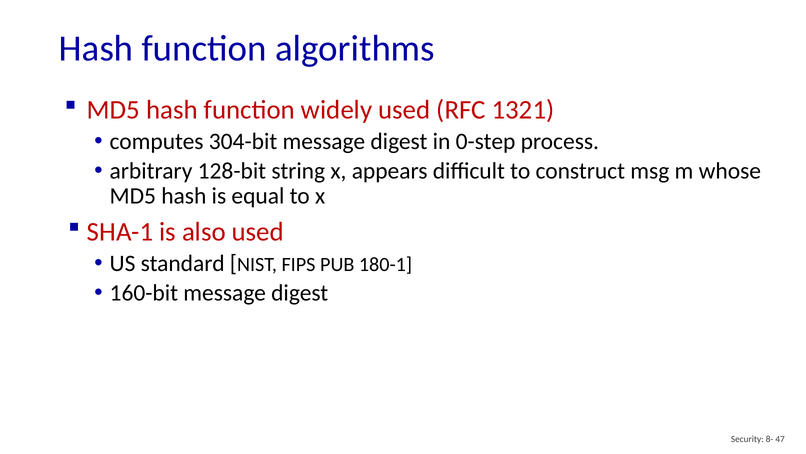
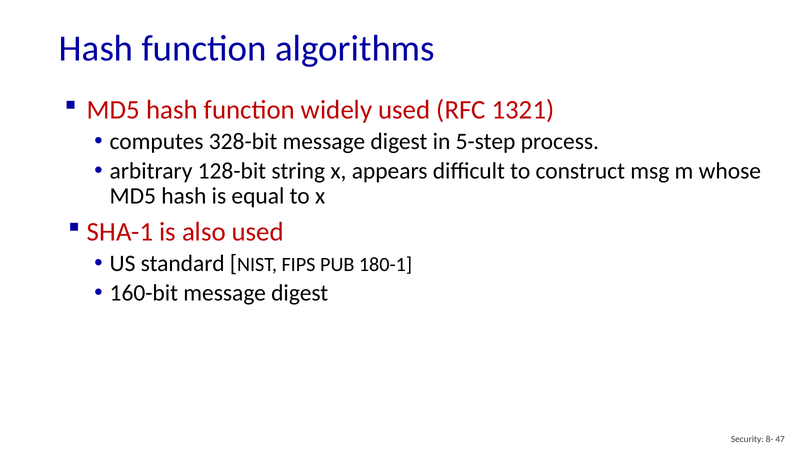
304-bit: 304-bit -> 328-bit
0-step: 0-step -> 5-step
